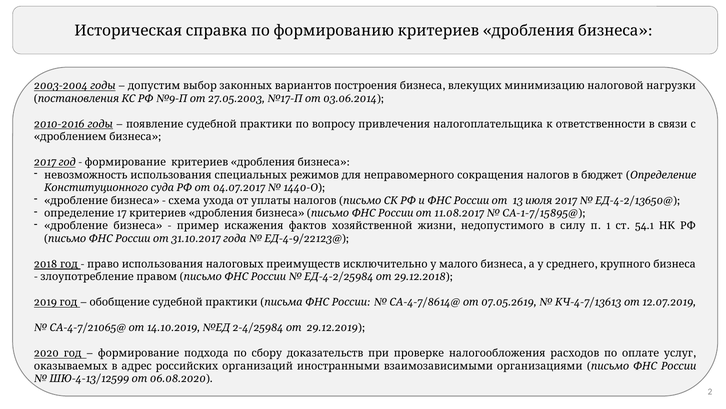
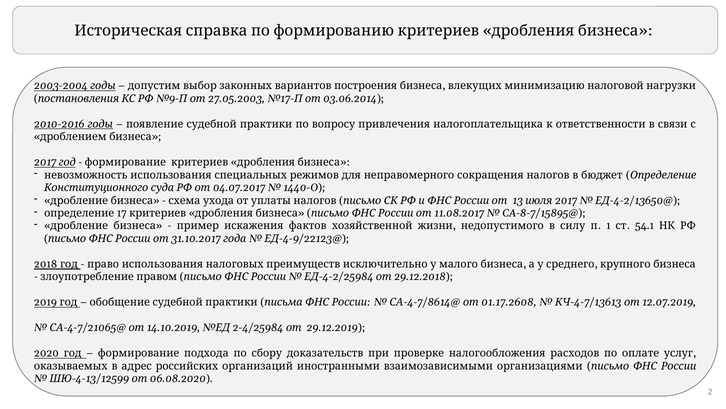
CA-1-7/15895@: CA-1-7/15895@ -> CA-8-7/15895@
07.05.2619: 07.05.2619 -> 01.17.2608
